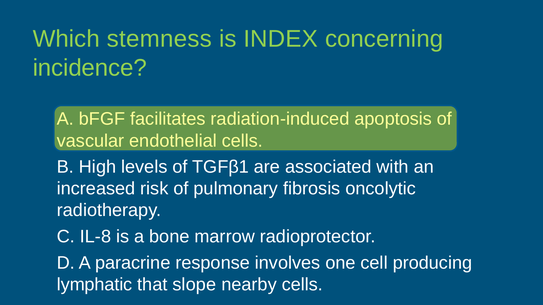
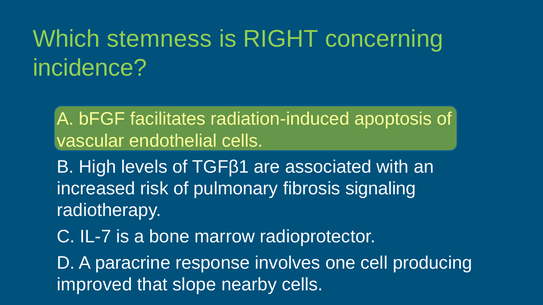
INDEX: INDEX -> RIGHT
oncolytic: oncolytic -> signaling
IL-8: IL-8 -> IL-7
lymphatic: lymphatic -> improved
